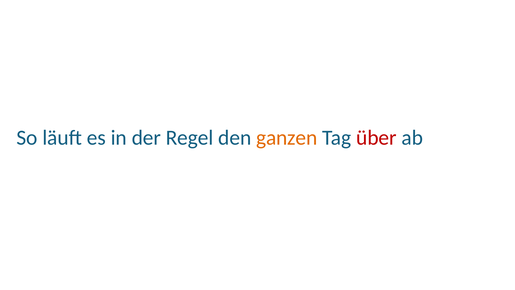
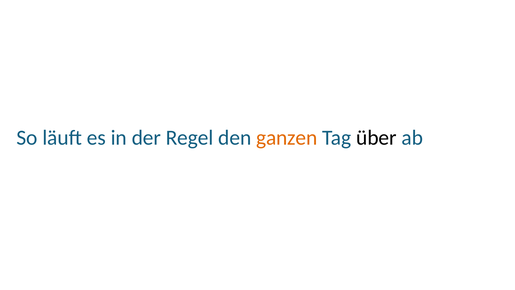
über colour: red -> black
